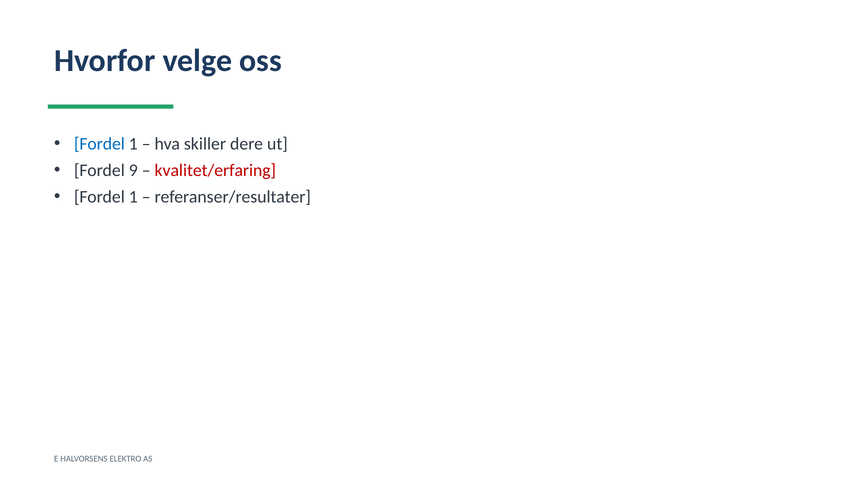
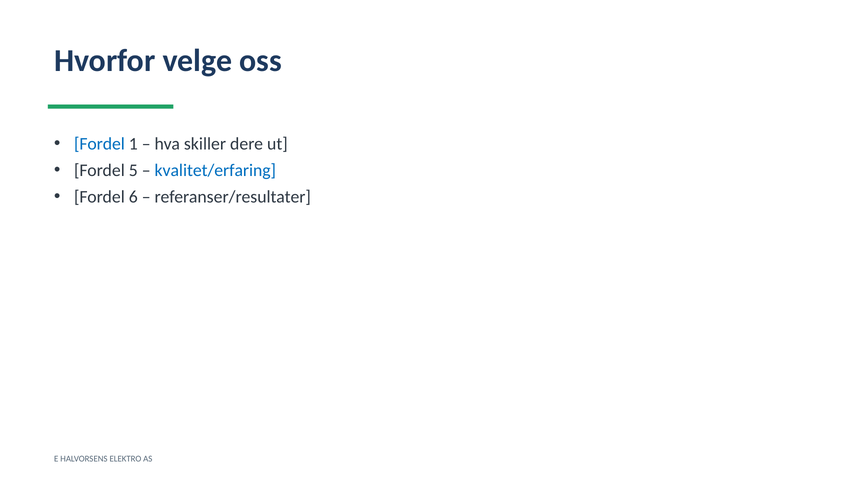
9: 9 -> 5
kvalitet/erfaring colour: red -> blue
1 at (133, 197): 1 -> 6
